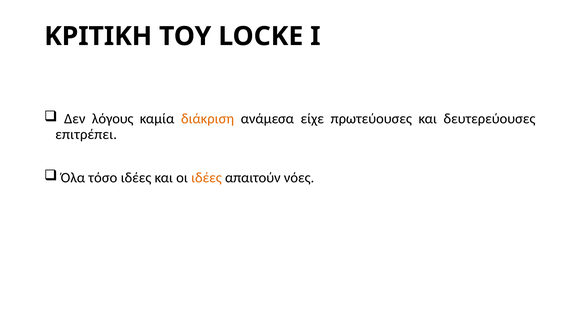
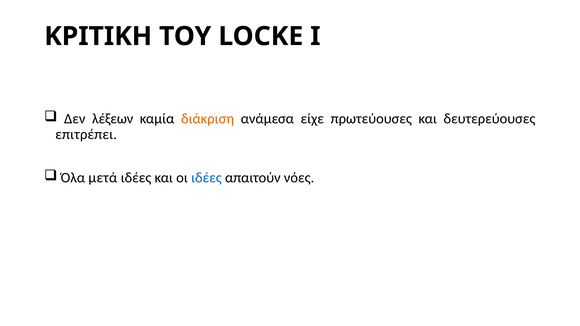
λόγους: λόγους -> λέξεων
τόσο: τόσο -> μετά
ιδέες at (206, 178) colour: orange -> blue
